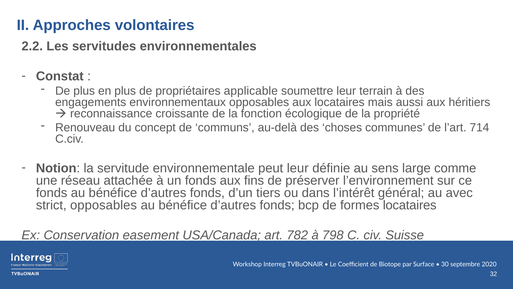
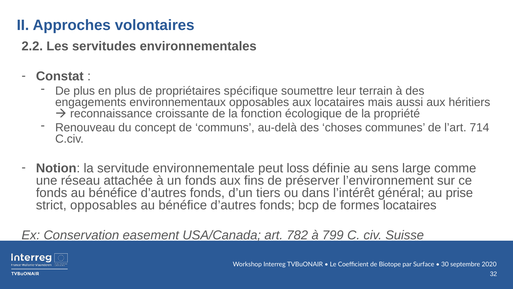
applicable: applicable -> spécifique
peut leur: leur -> loss
avec: avec -> prise
798: 798 -> 799
